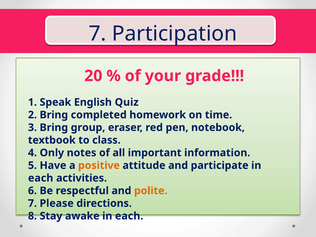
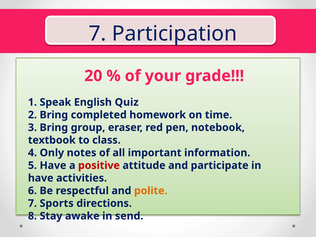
positive colour: orange -> red
each at (41, 178): each -> have
Please: Please -> Sports
awake in each: each -> send
